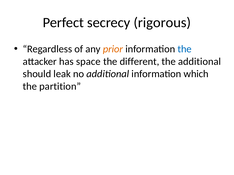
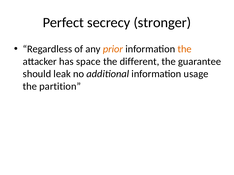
rigorous: rigorous -> stronger
the at (185, 49) colour: blue -> orange
the additional: additional -> guarantee
which: which -> usage
